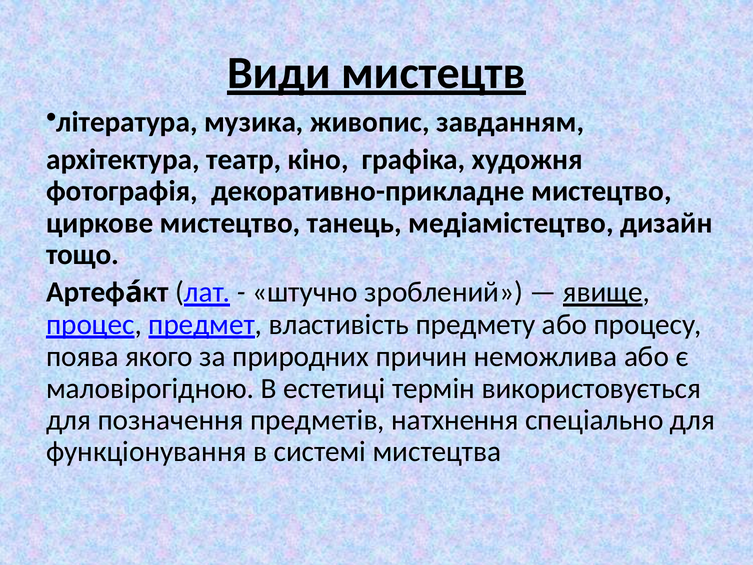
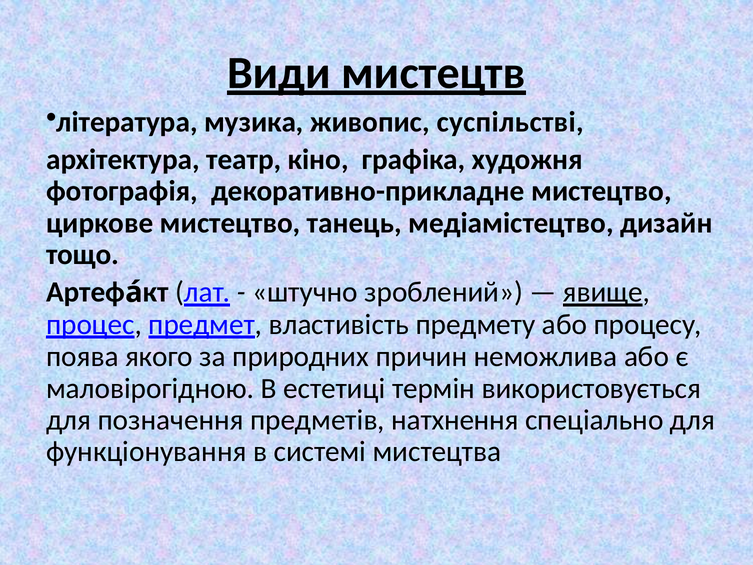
завданням: завданням -> суспільстві
